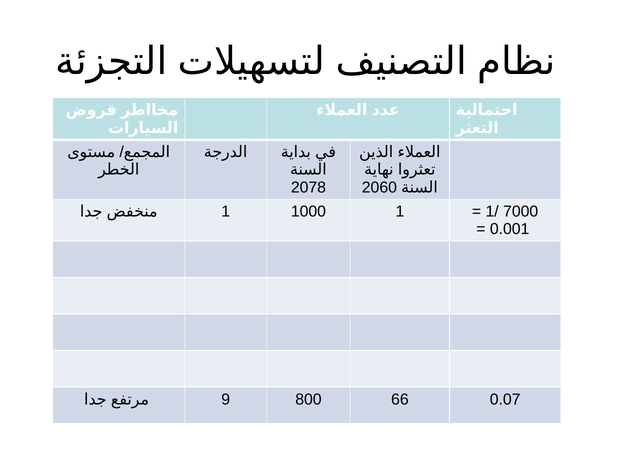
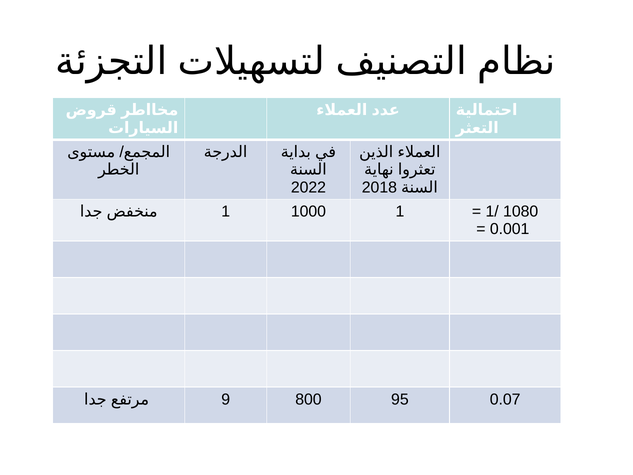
2078: 2078 -> 2022
2060: 2060 -> 2018
7000: 7000 -> 1080
66: 66 -> 95
